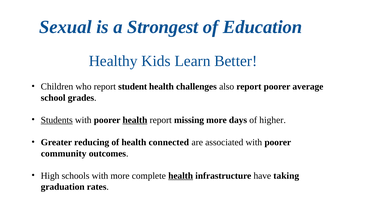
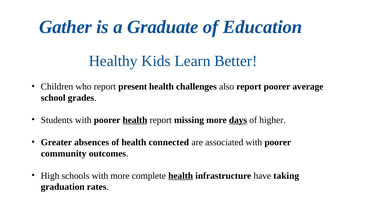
Sexual: Sexual -> Gather
Strongest: Strongest -> Graduate
student: student -> present
Students underline: present -> none
days underline: none -> present
reducing: reducing -> absences
